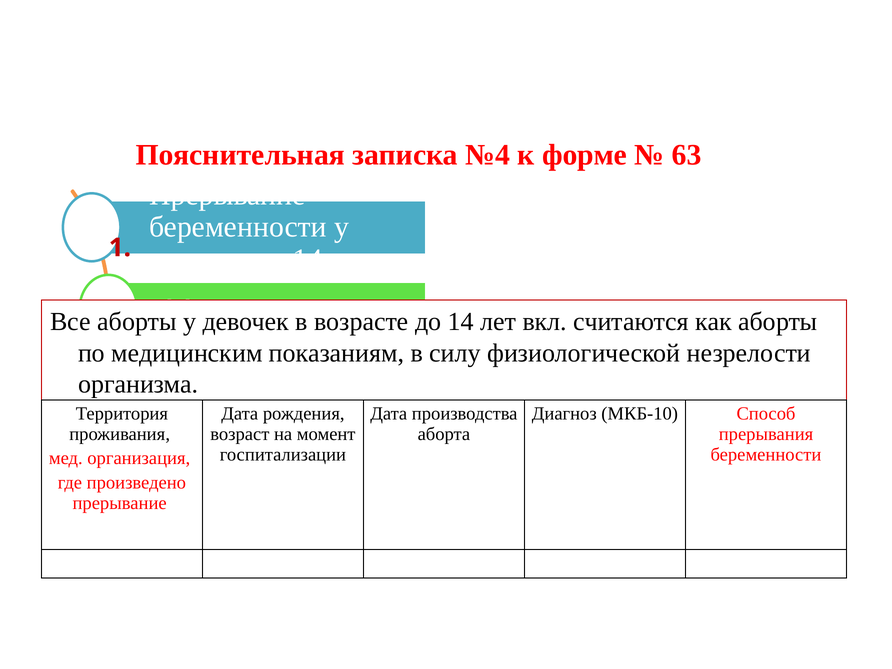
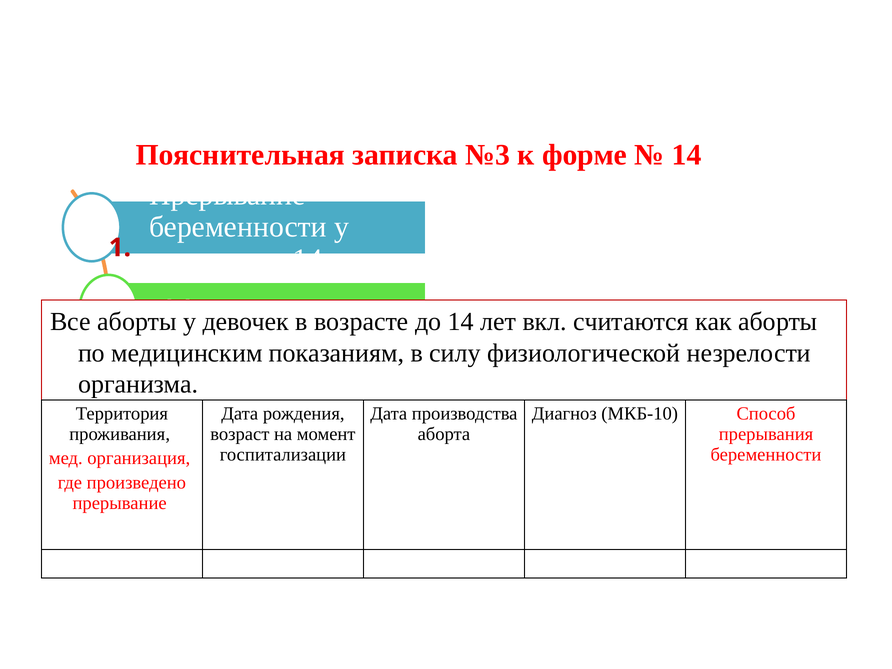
№4: №4 -> №3
63 at (687, 155): 63 -> 14
